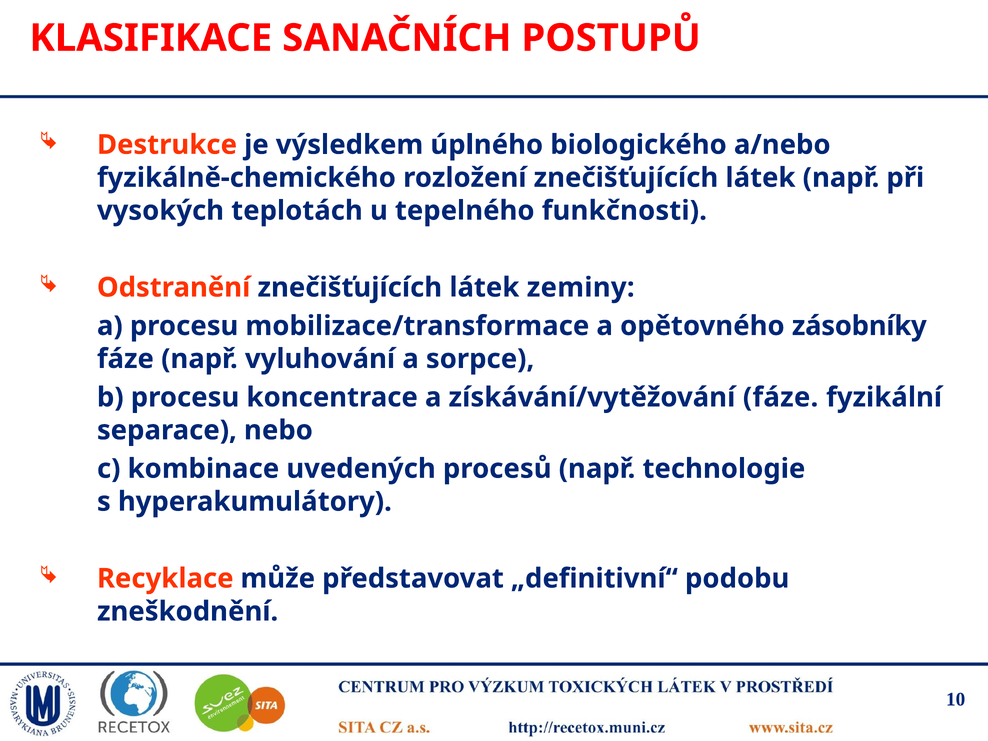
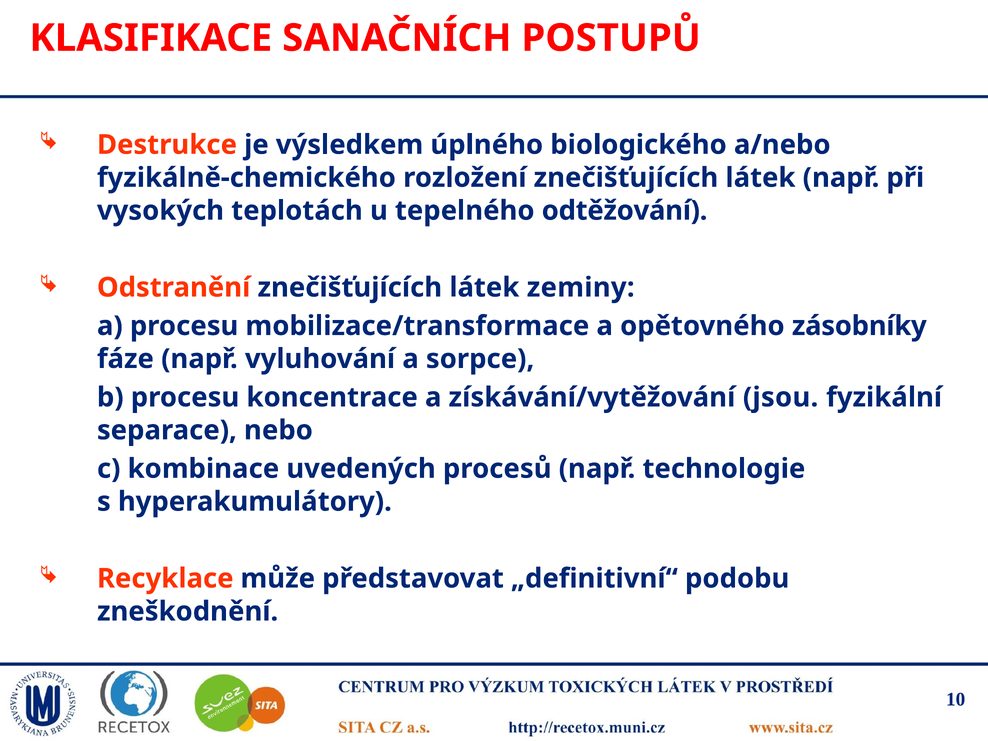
funkčnosti: funkčnosti -> odtěžování
získávání/vytěžování fáze: fáze -> jsou
